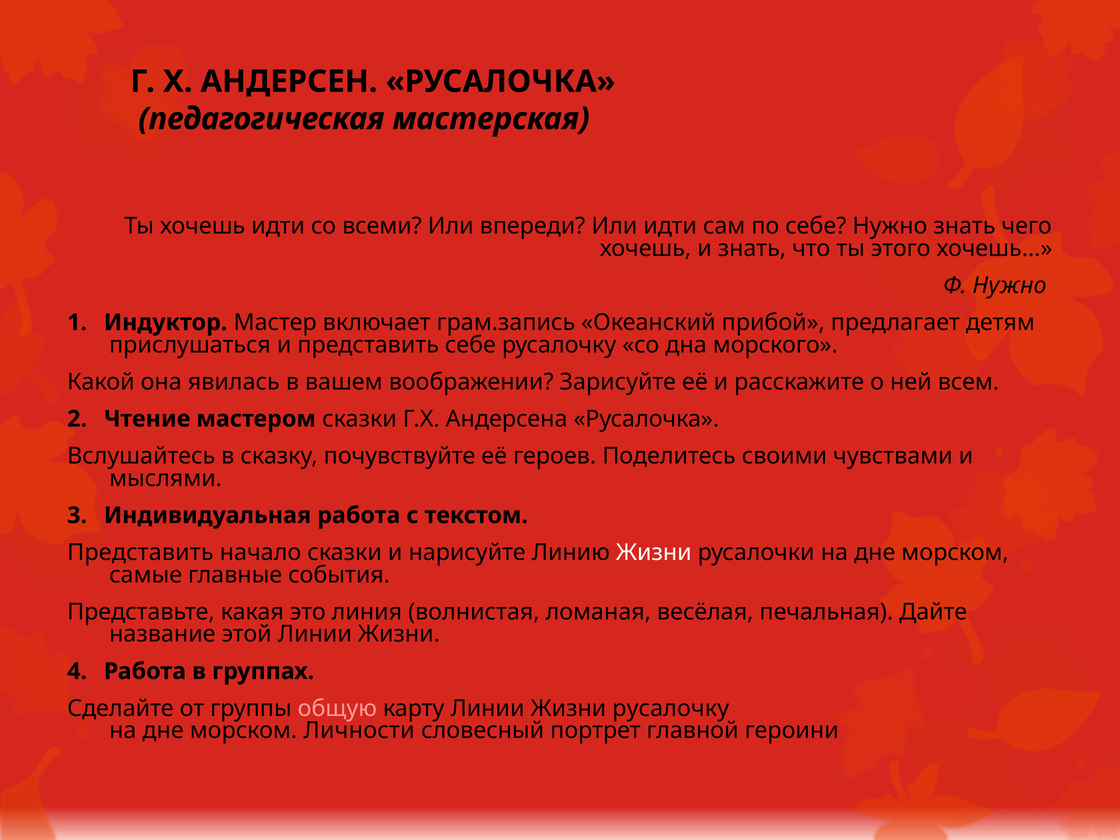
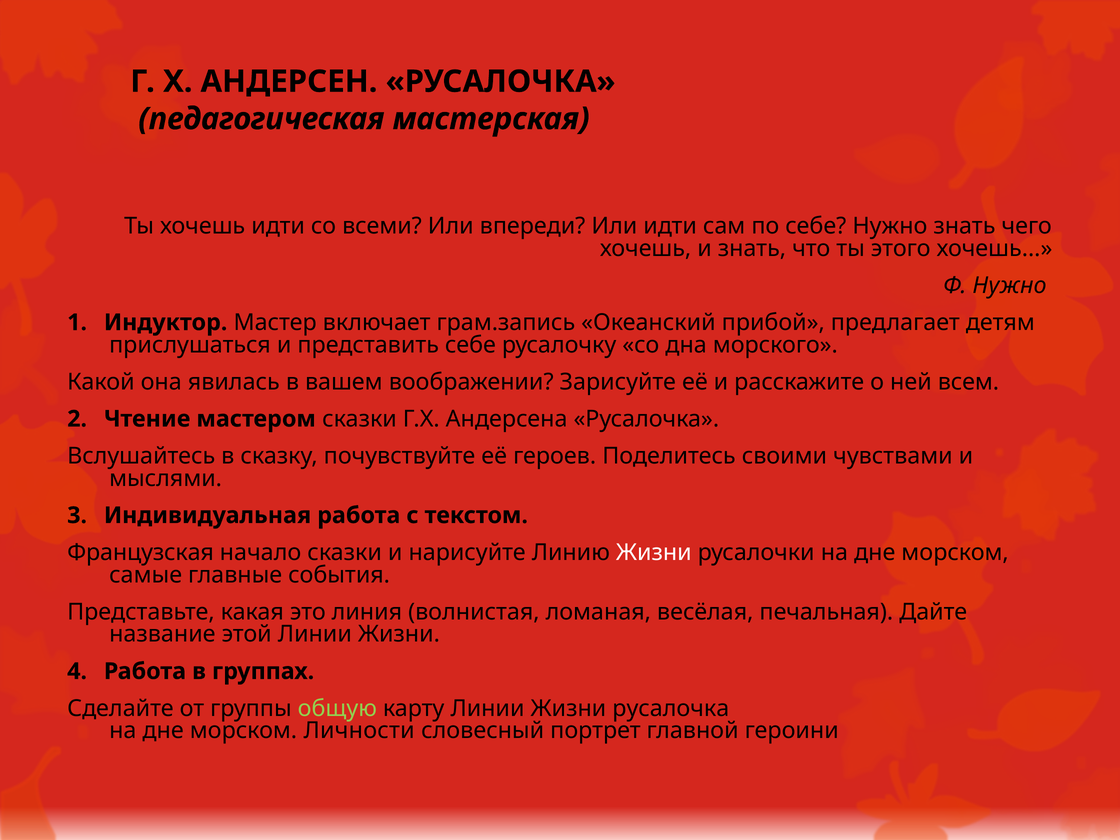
Представить at (140, 552): Представить -> Французская
общую colour: pink -> light green
Жизни русалочку: русалочку -> русалочка
